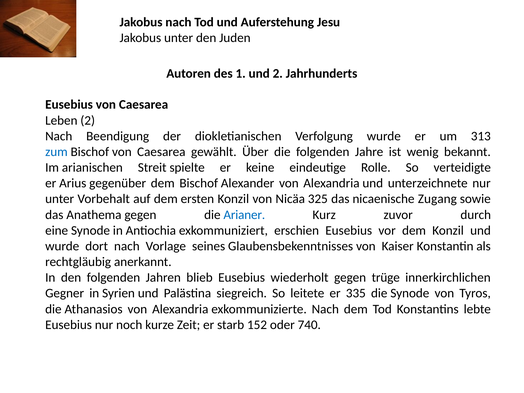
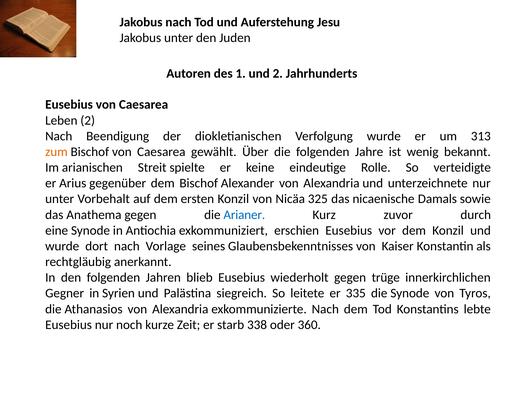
zum at (56, 152) colour: blue -> orange
Zugang: Zugang -> Damals
152: 152 -> 338
740: 740 -> 360
